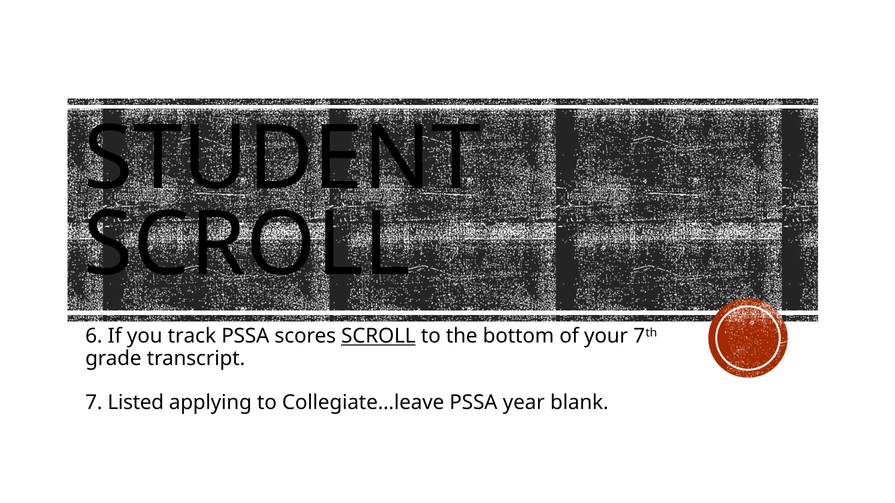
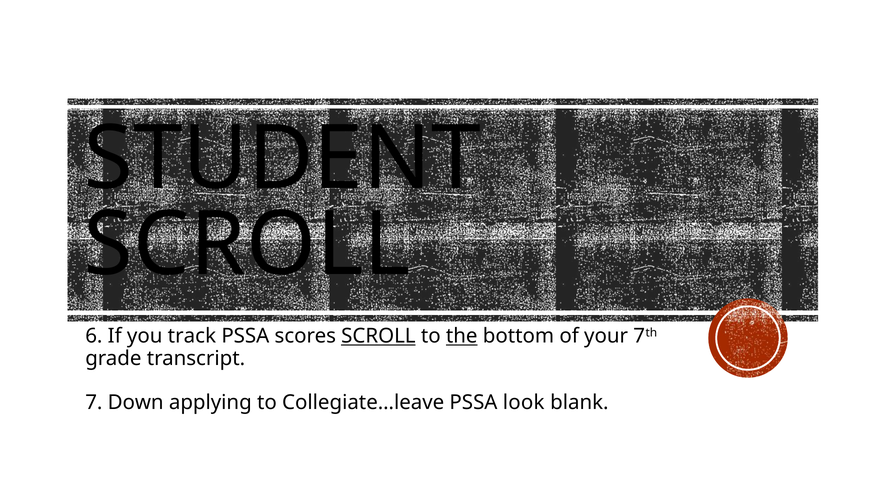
the underline: none -> present
Listed: Listed -> Down
year: year -> look
